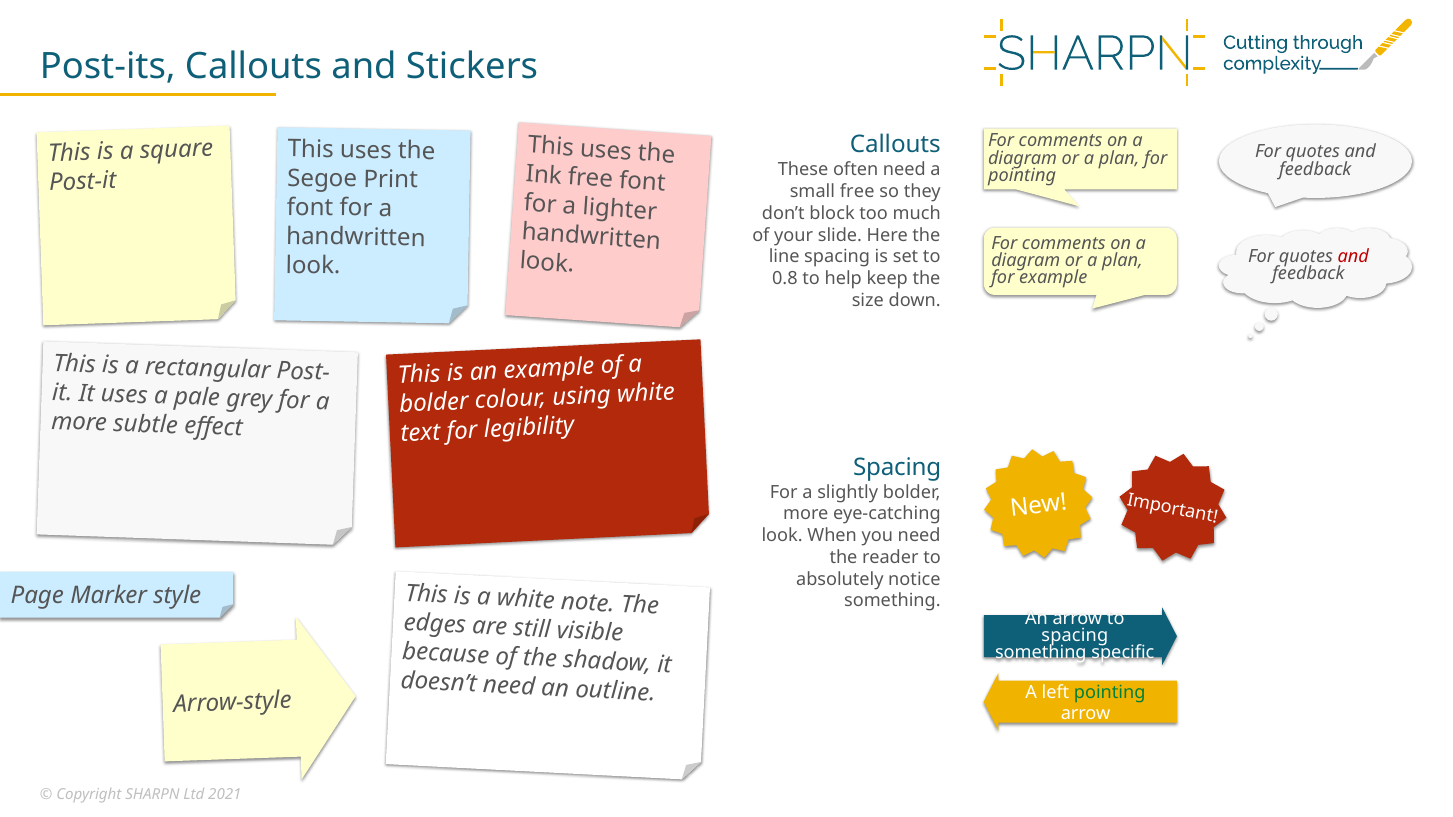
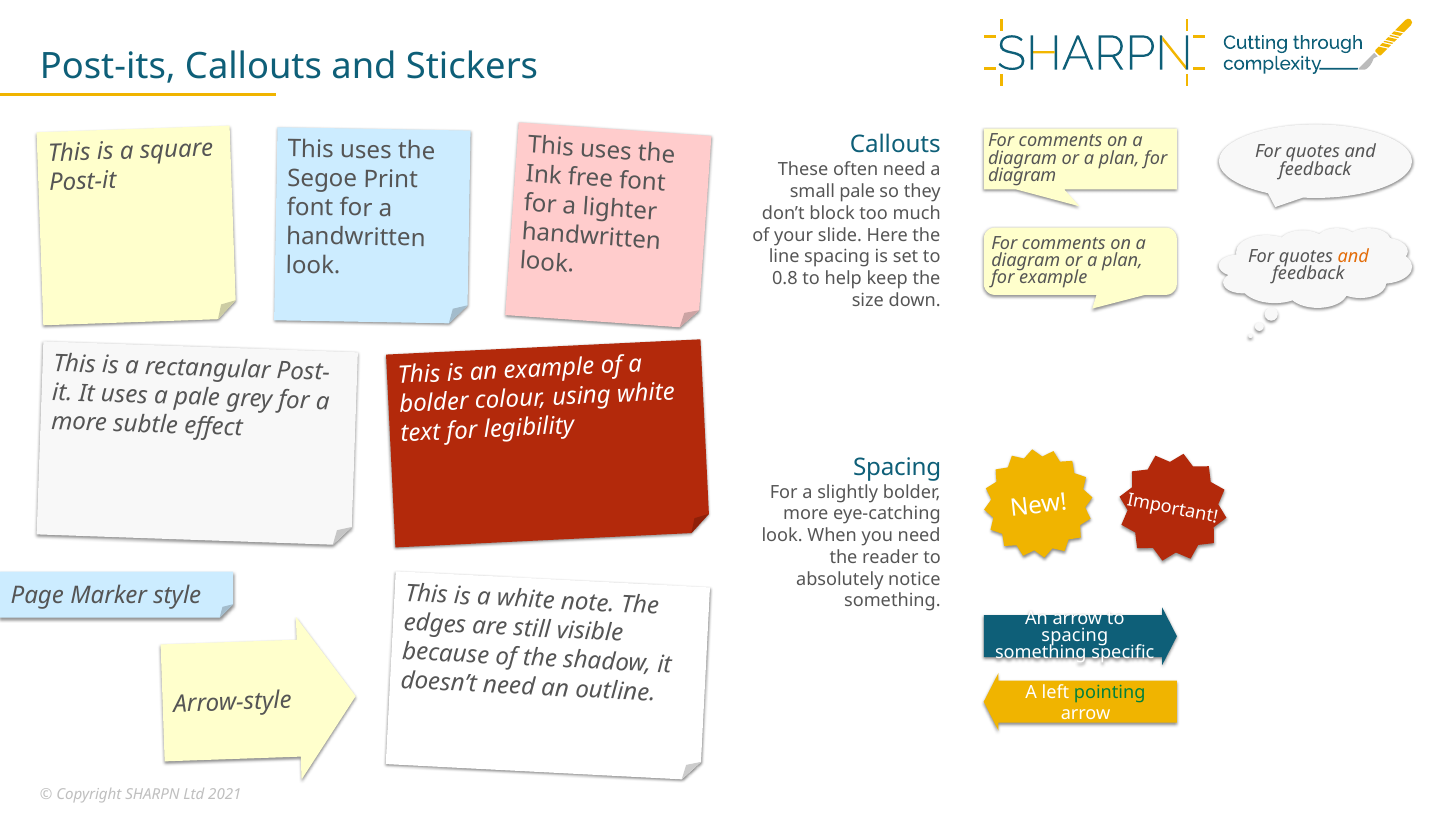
pointing at (1022, 176): pointing -> diagram
small free: free -> pale
and at (1353, 256) colour: red -> orange
